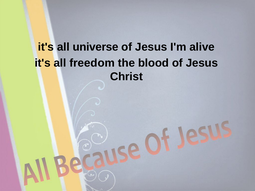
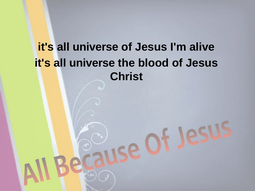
freedom at (92, 63): freedom -> universe
